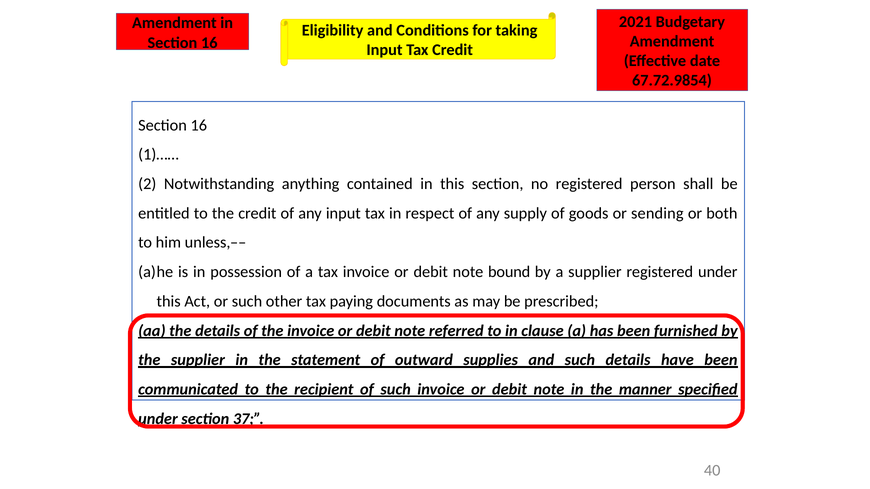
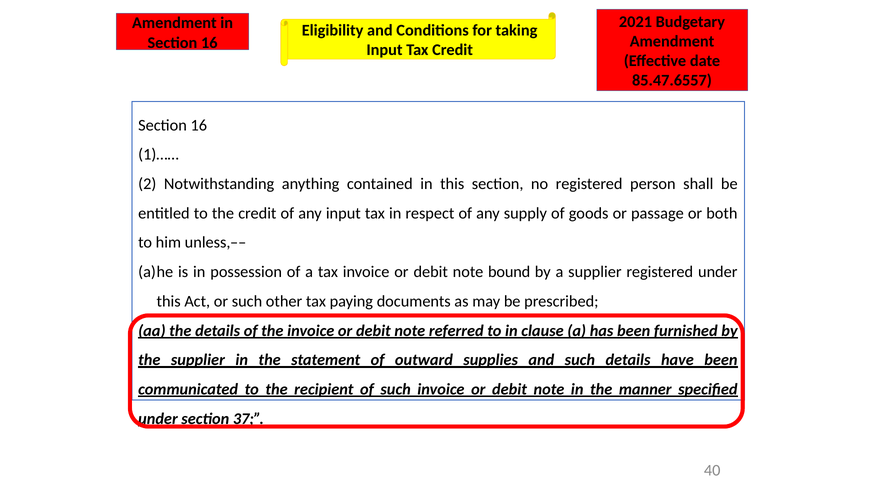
67.72.9854: 67.72.9854 -> 85.47.6557
sending: sending -> passage
